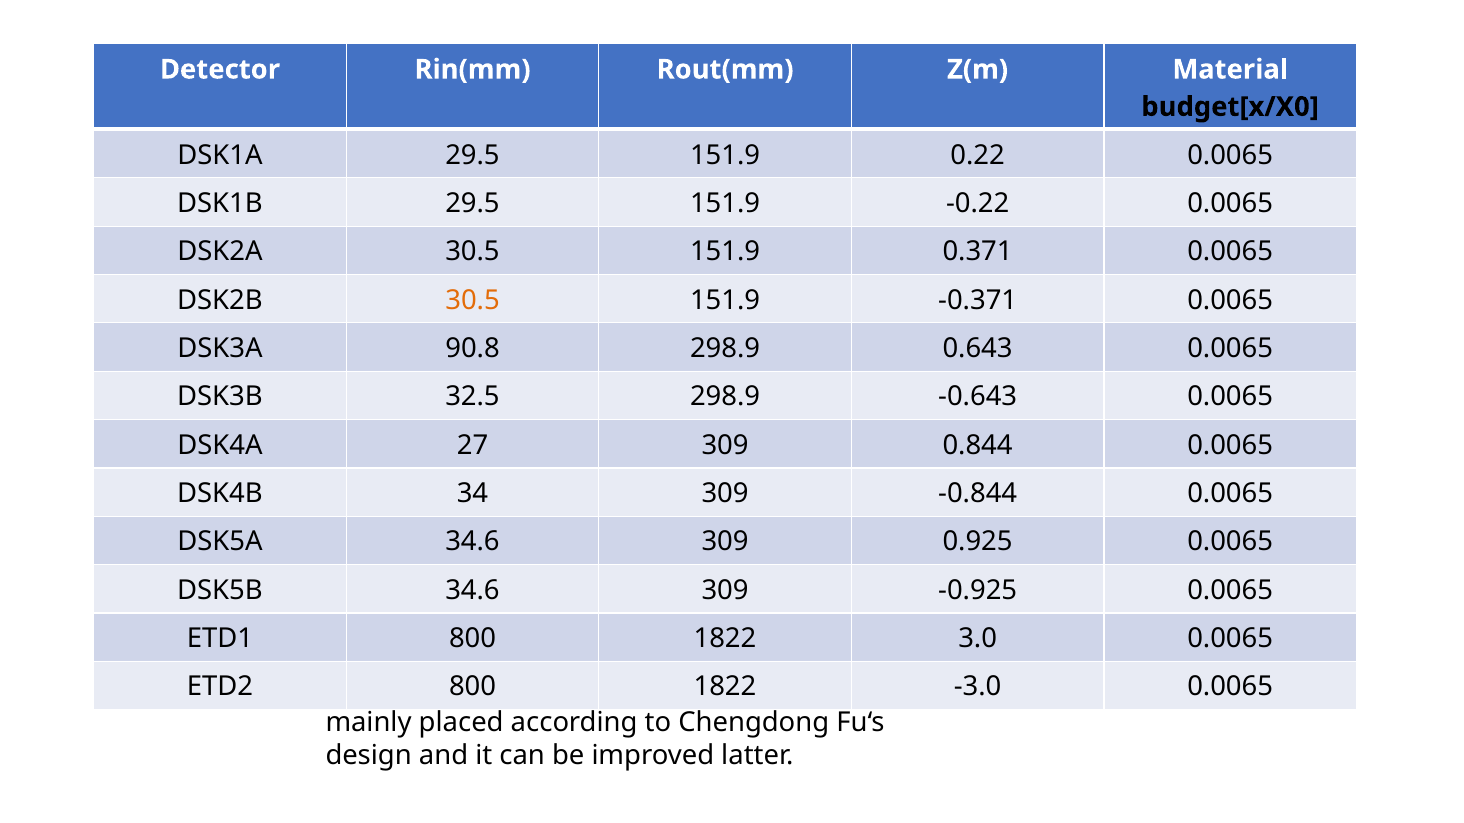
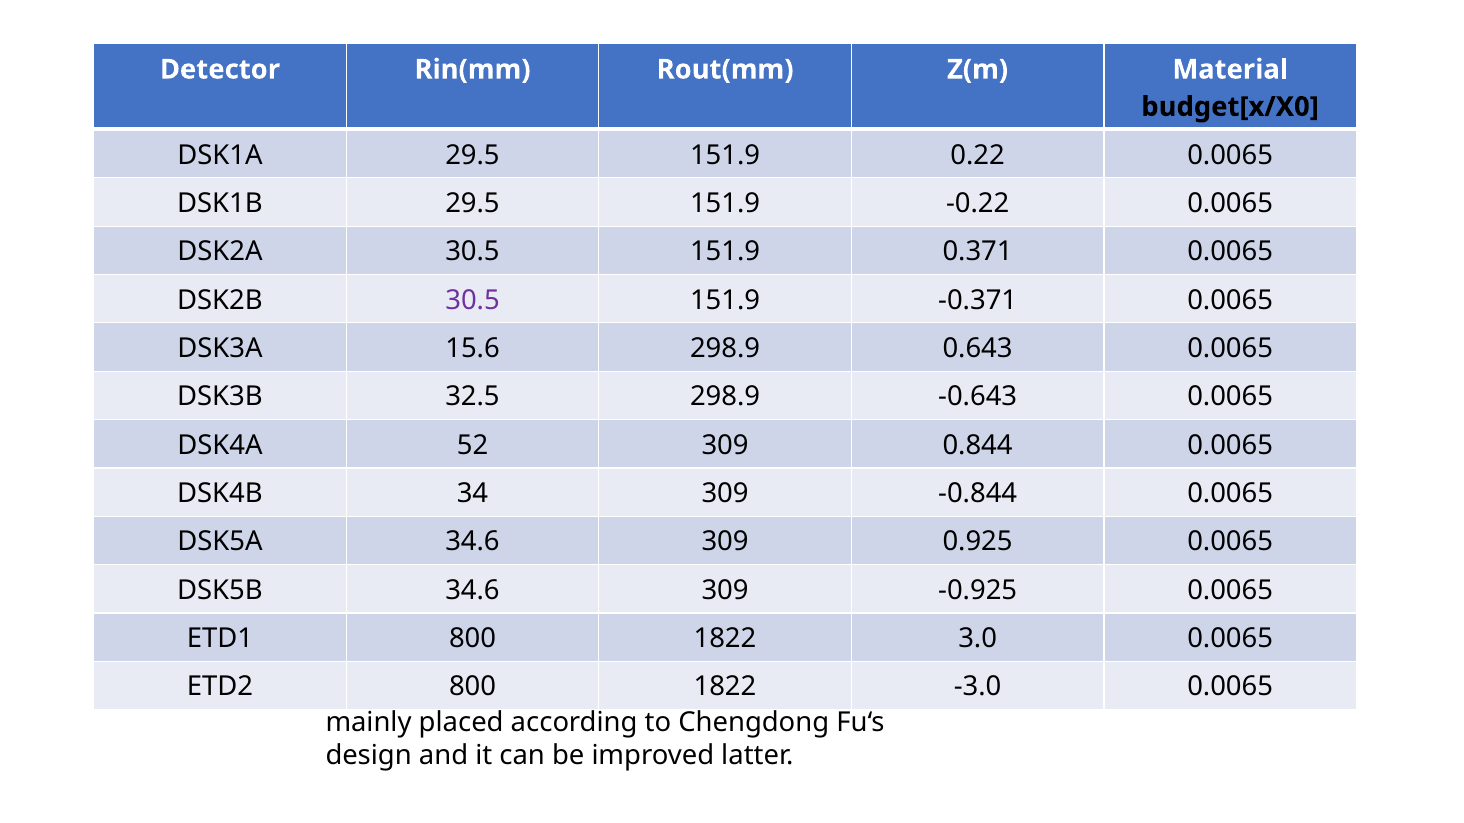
30.5 at (473, 300) colour: orange -> purple
90.8: 90.8 -> 15.6
27: 27 -> 52
